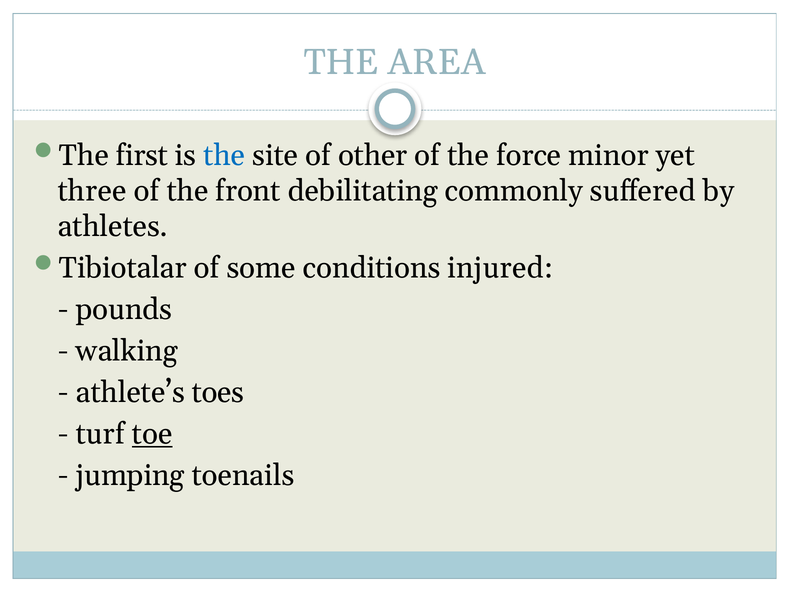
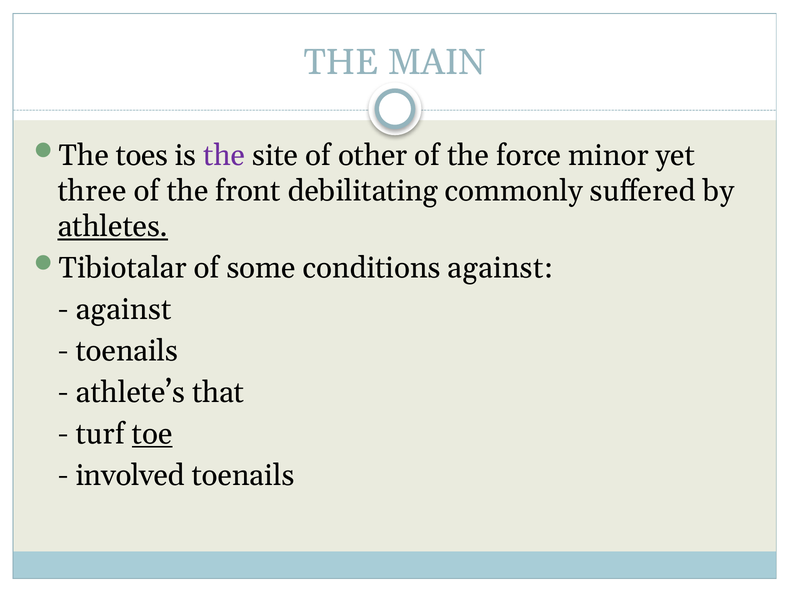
AREA: AREA -> MAIN
first: first -> toes
the at (224, 156) colour: blue -> purple
athletes underline: none -> present
conditions injured: injured -> against
pounds at (124, 310): pounds -> against
walking at (127, 351): walking -> toenails
toes: toes -> that
jumping: jumping -> involved
